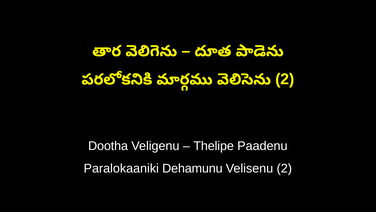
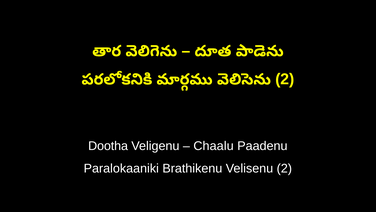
Thelipe: Thelipe -> Chaalu
Dehamunu: Dehamunu -> Brathikenu
